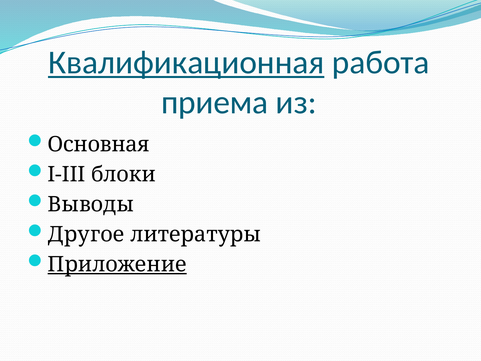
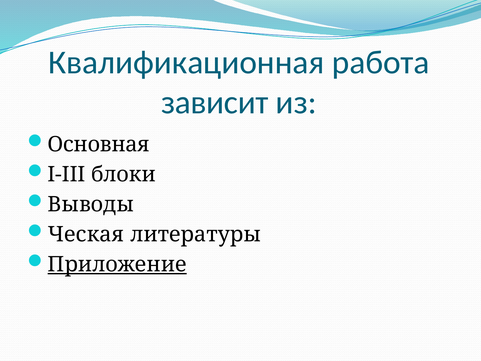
Квалификационная underline: present -> none
приема: приема -> зависит
Другое: Другое -> Ческая
